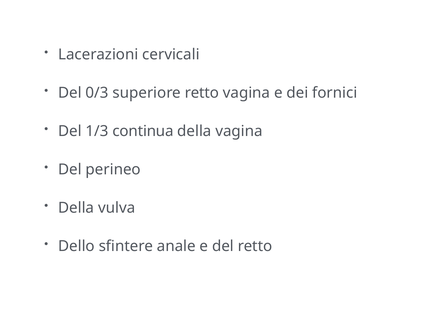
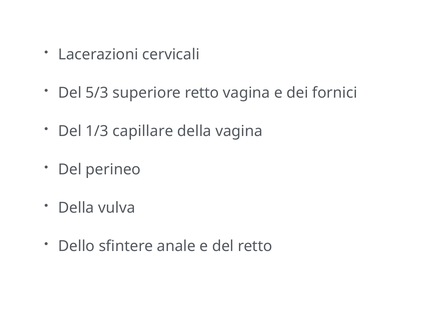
0/3: 0/3 -> 5/3
continua: continua -> capillare
